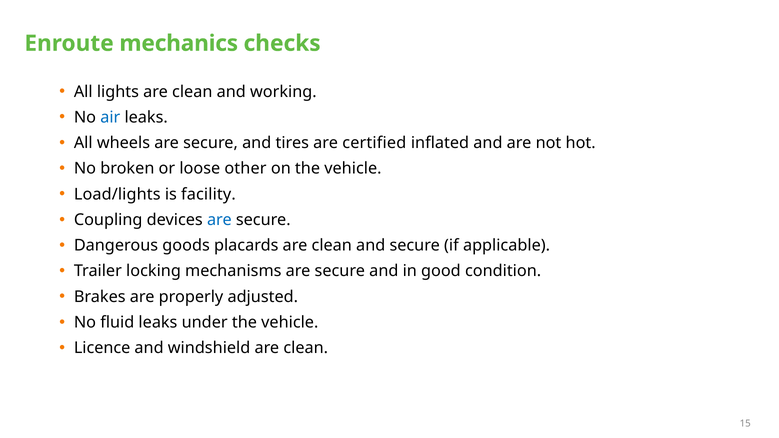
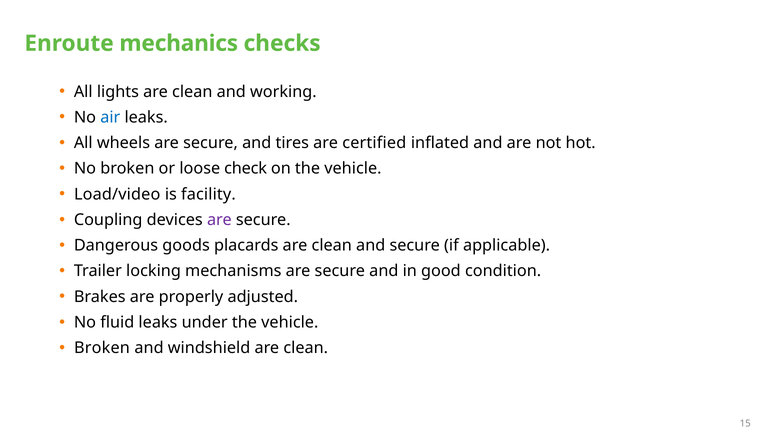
other: other -> check
Load/lights: Load/lights -> Load/video
are at (219, 220) colour: blue -> purple
Licence at (102, 348): Licence -> Broken
